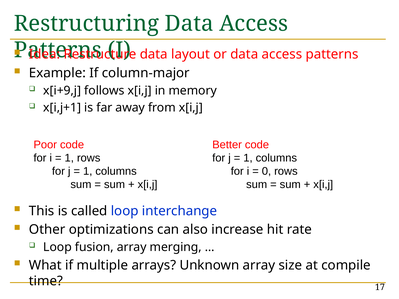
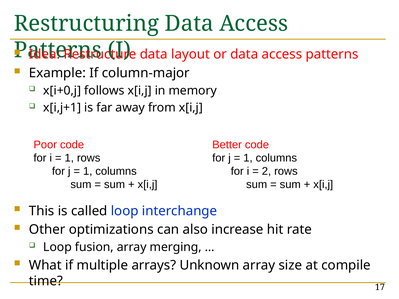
x[i+9,j: x[i+9,j -> x[i+0,j
0: 0 -> 2
